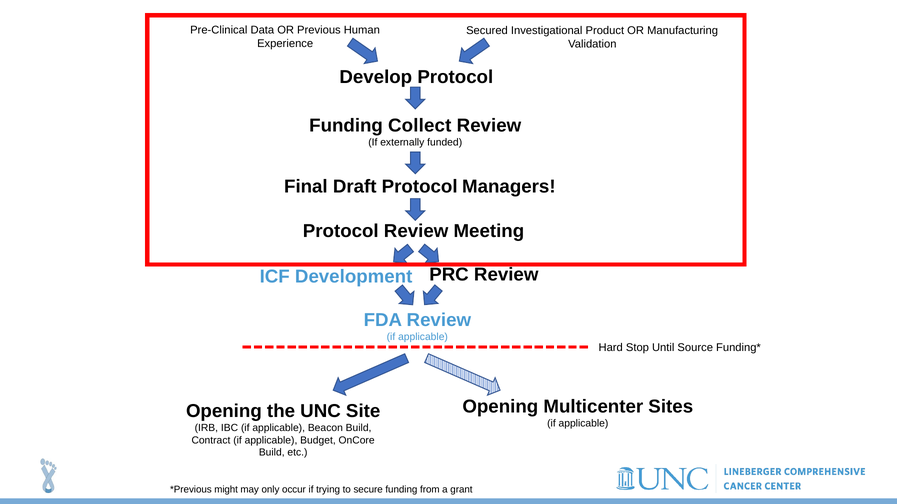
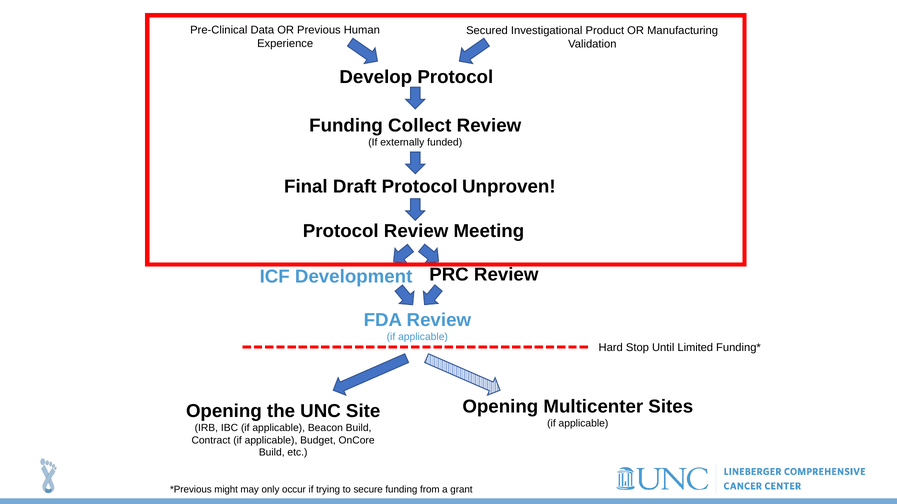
Managers: Managers -> Unproven
Source: Source -> Limited
